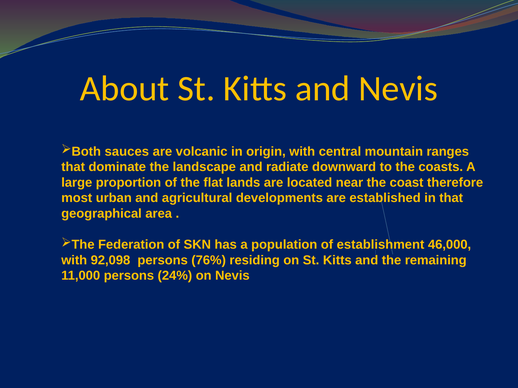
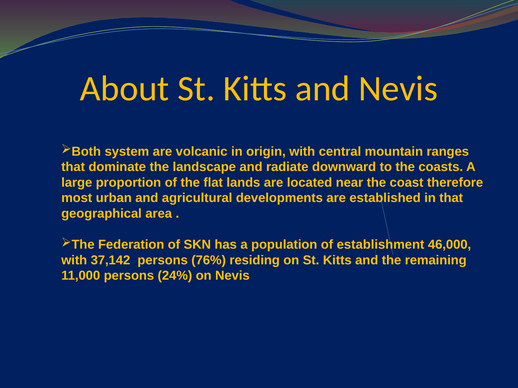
sauces: sauces -> system
92,098: 92,098 -> 37,142
